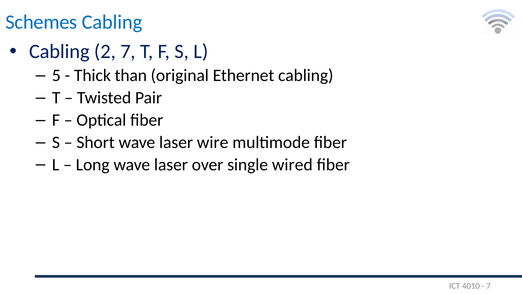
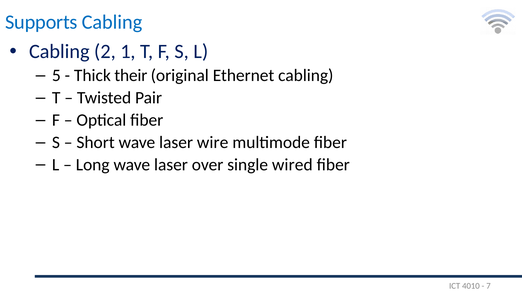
Schemes: Schemes -> Supports
2 7: 7 -> 1
than: than -> their
